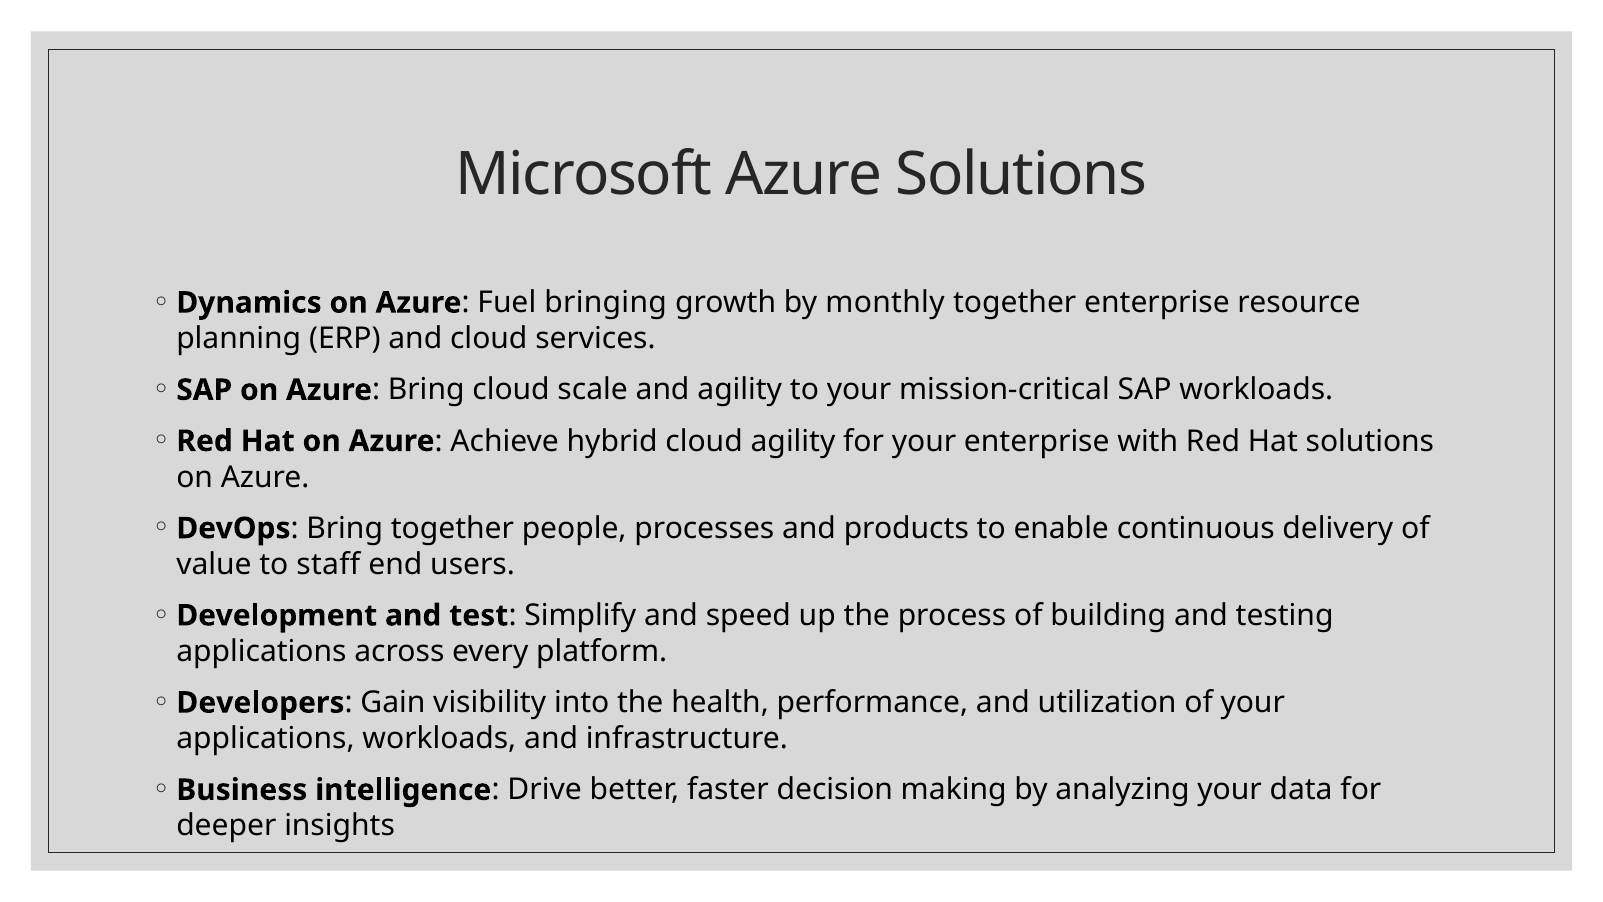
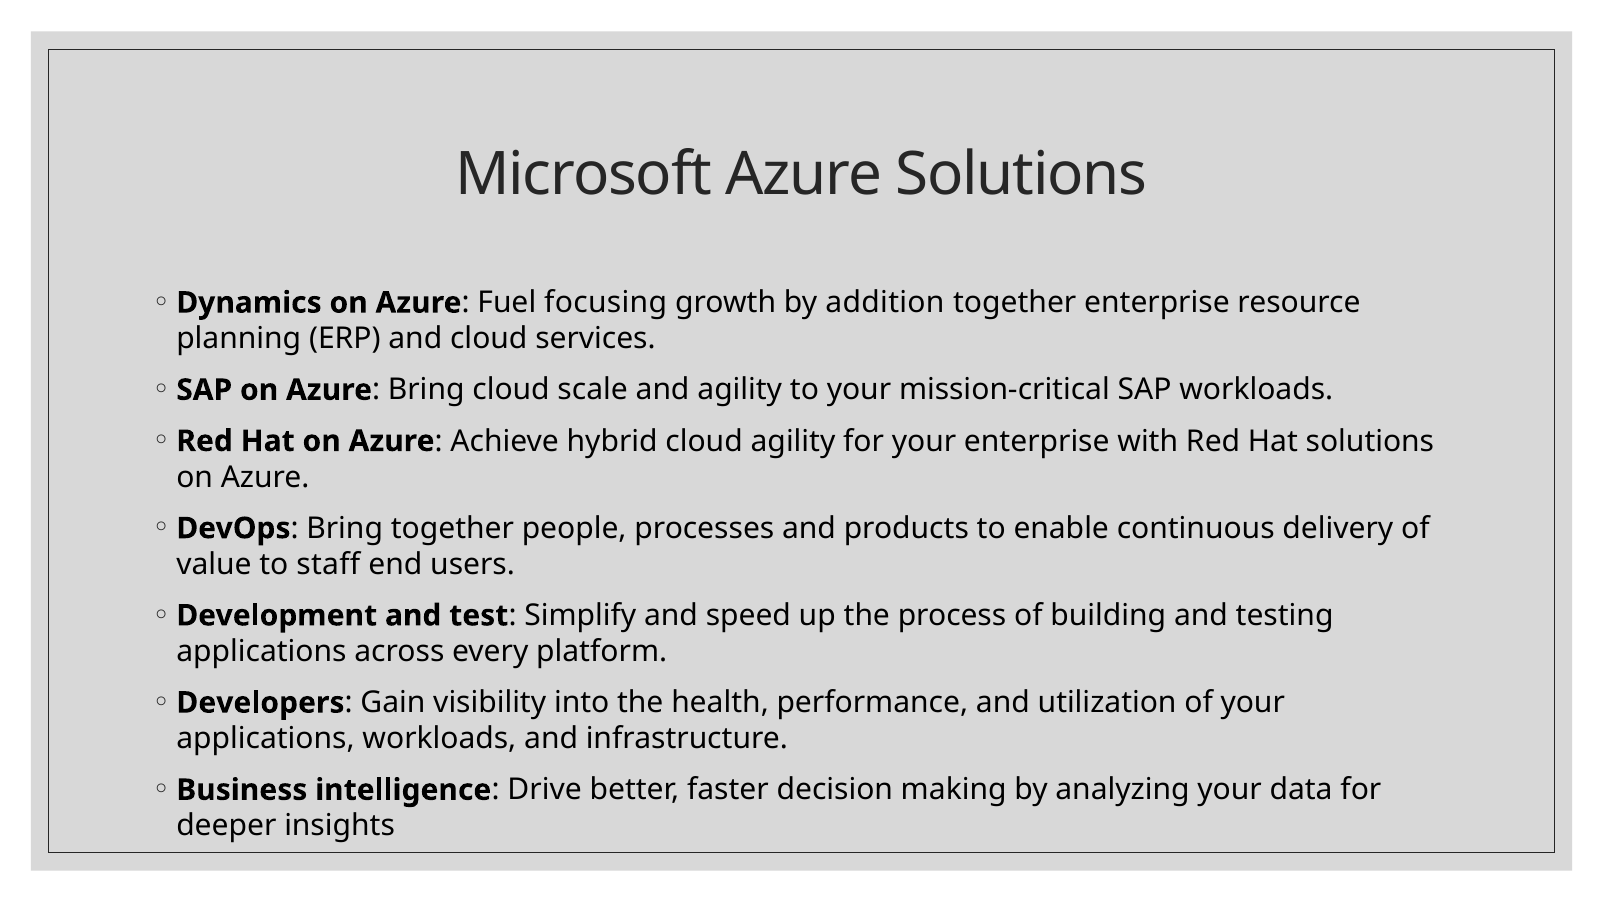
bringing: bringing -> focusing
monthly: monthly -> addition
